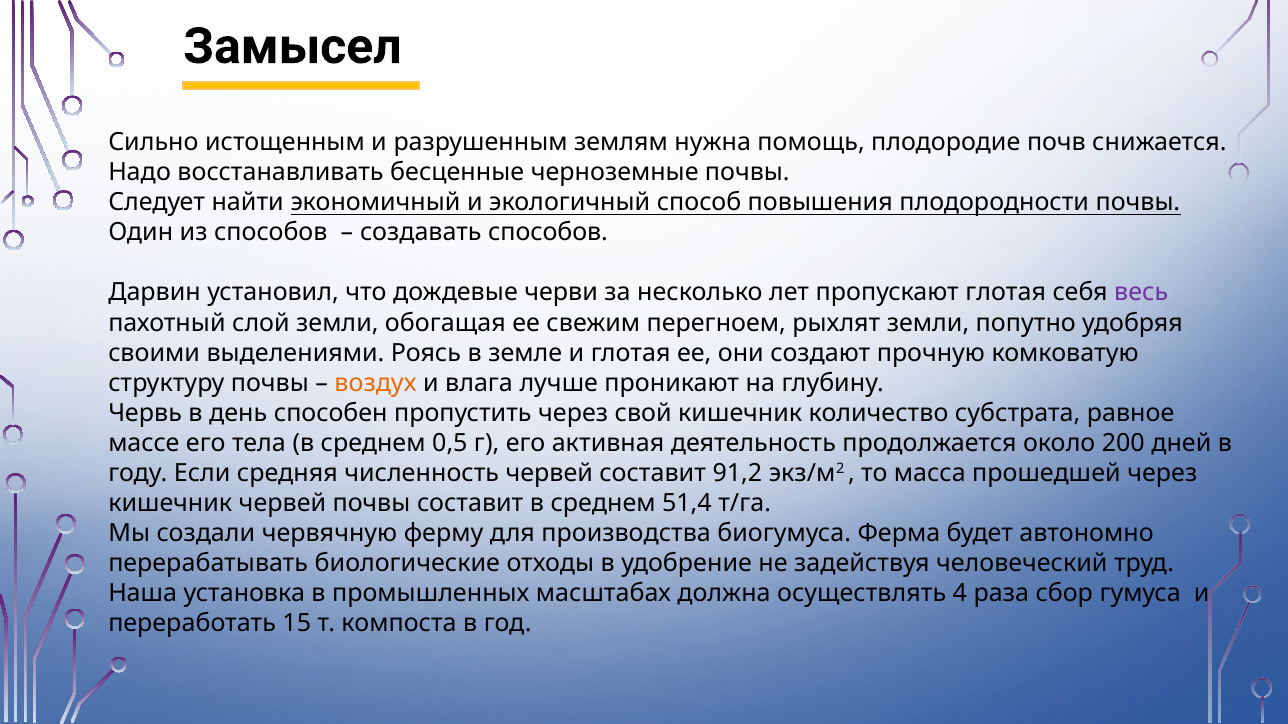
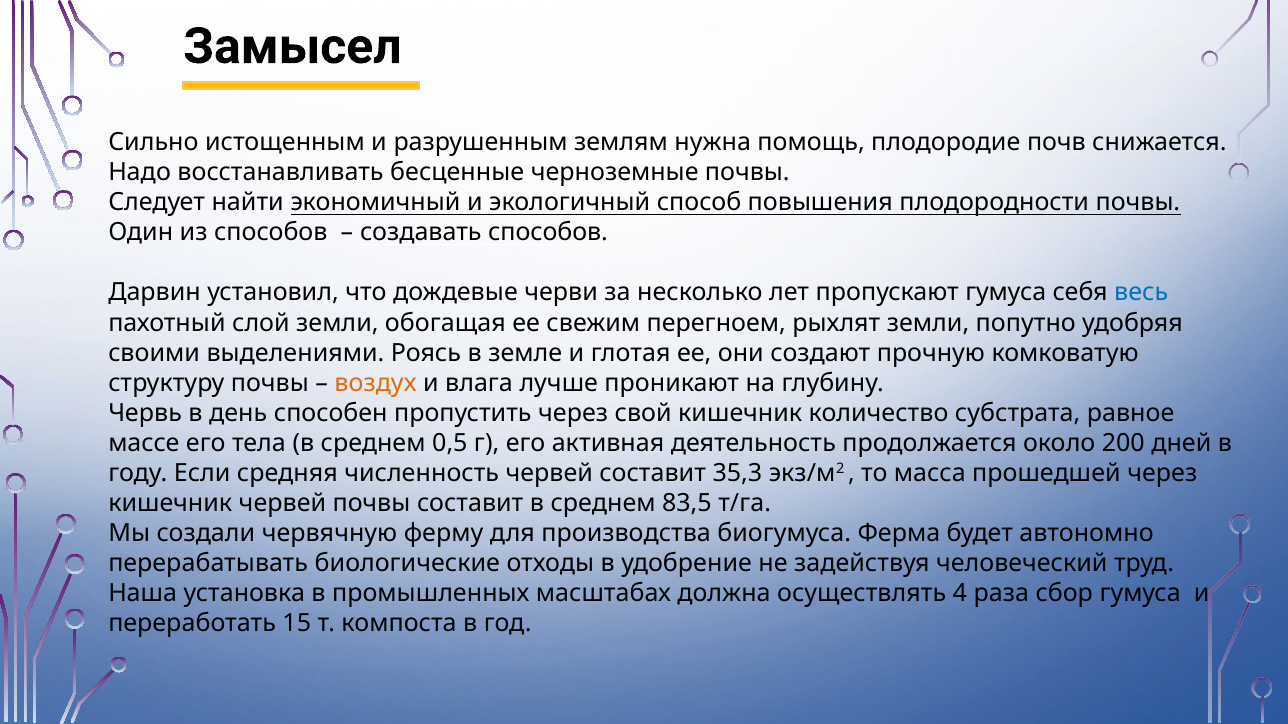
пропускают глотая: глотая -> гумуса
весь colour: purple -> blue
91,2: 91,2 -> 35,3
51,4: 51,4 -> 83,5
